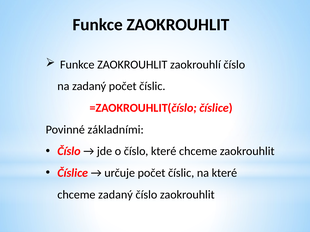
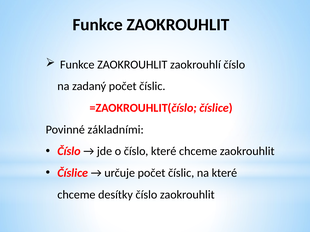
chceme zadaný: zadaný -> desítky
